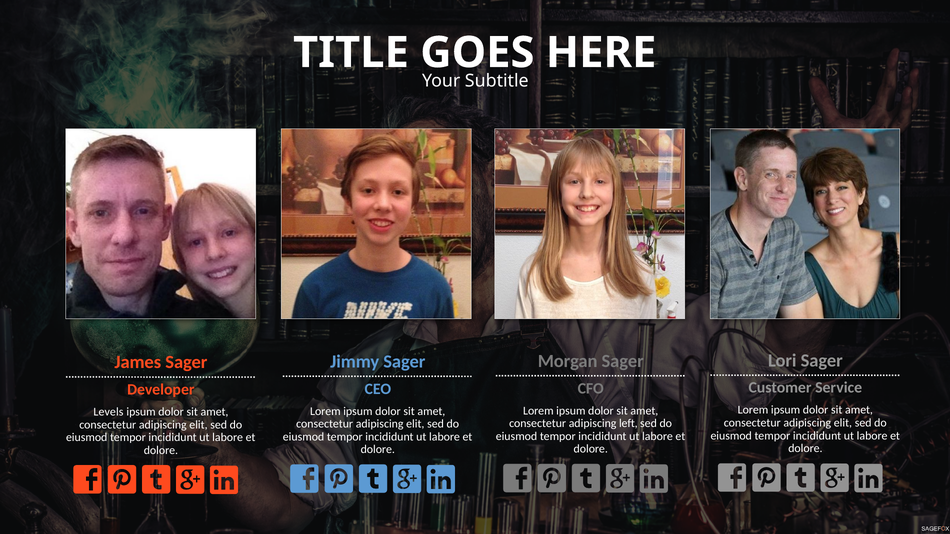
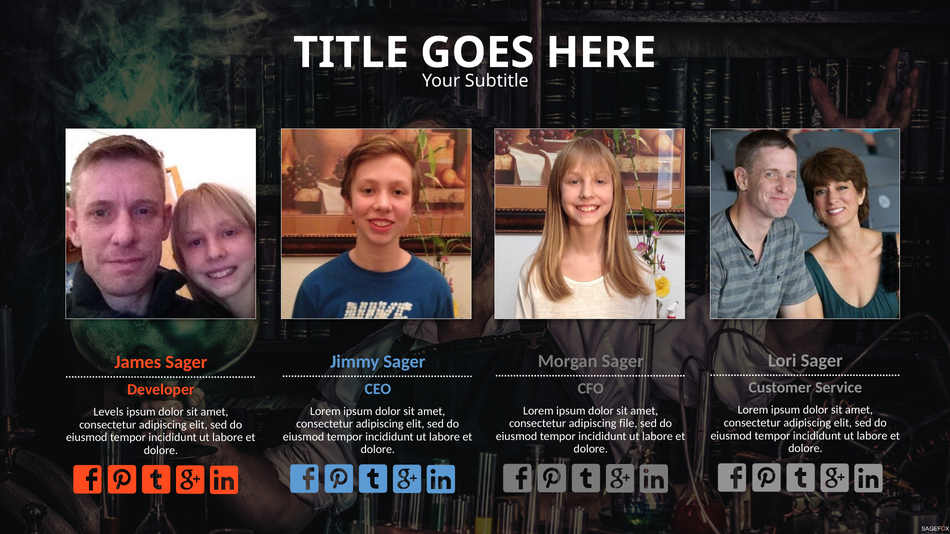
left: left -> file
